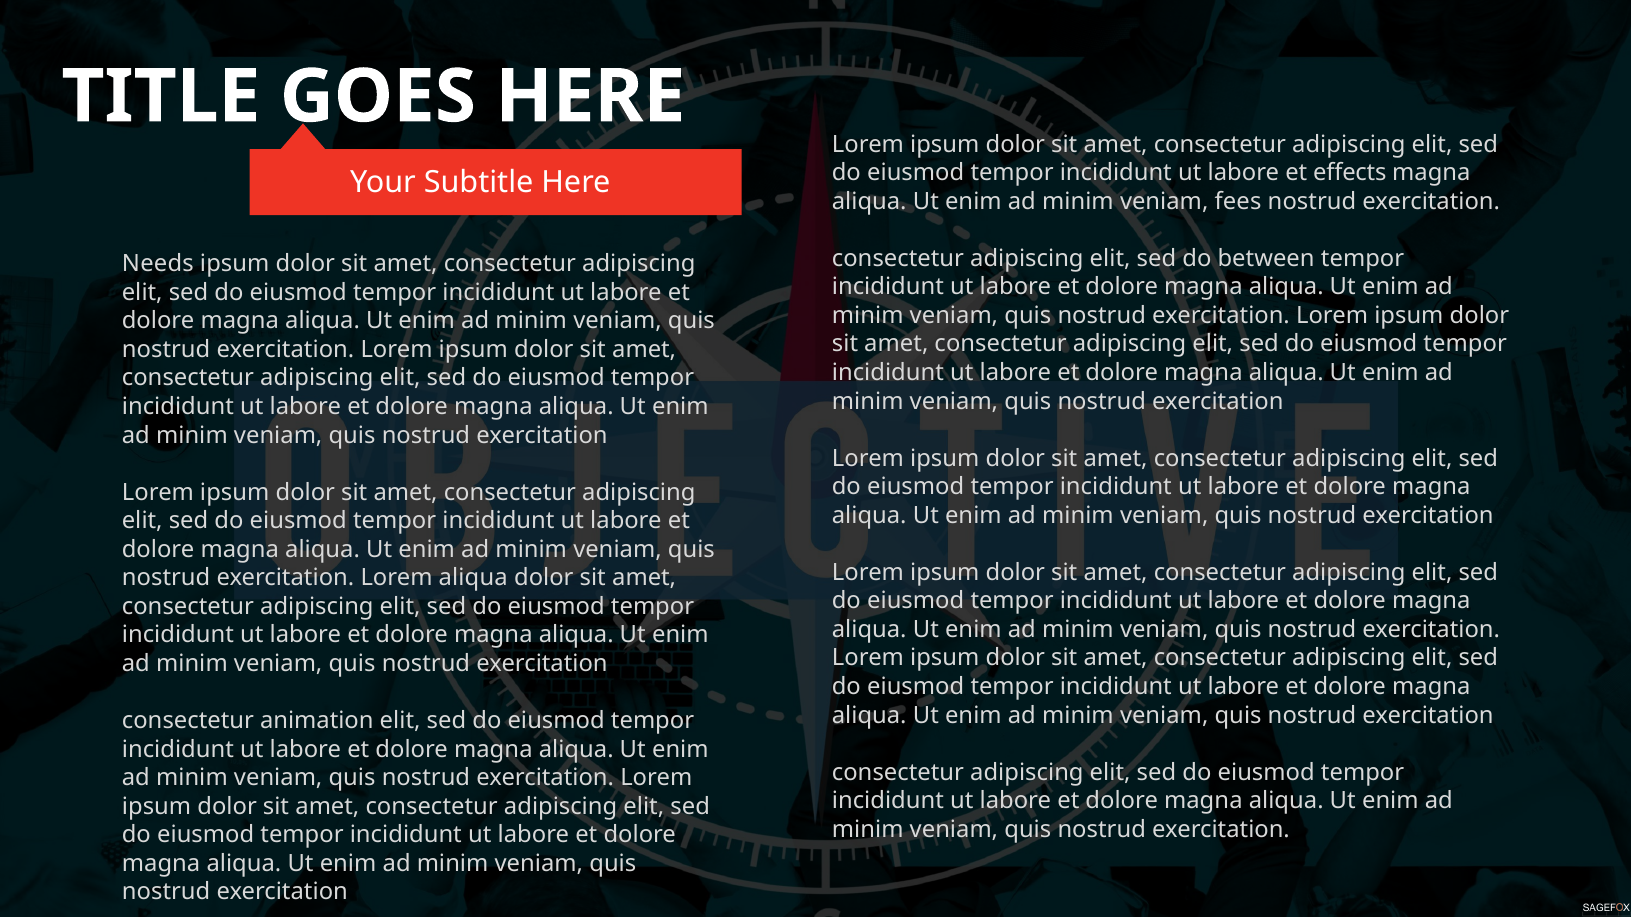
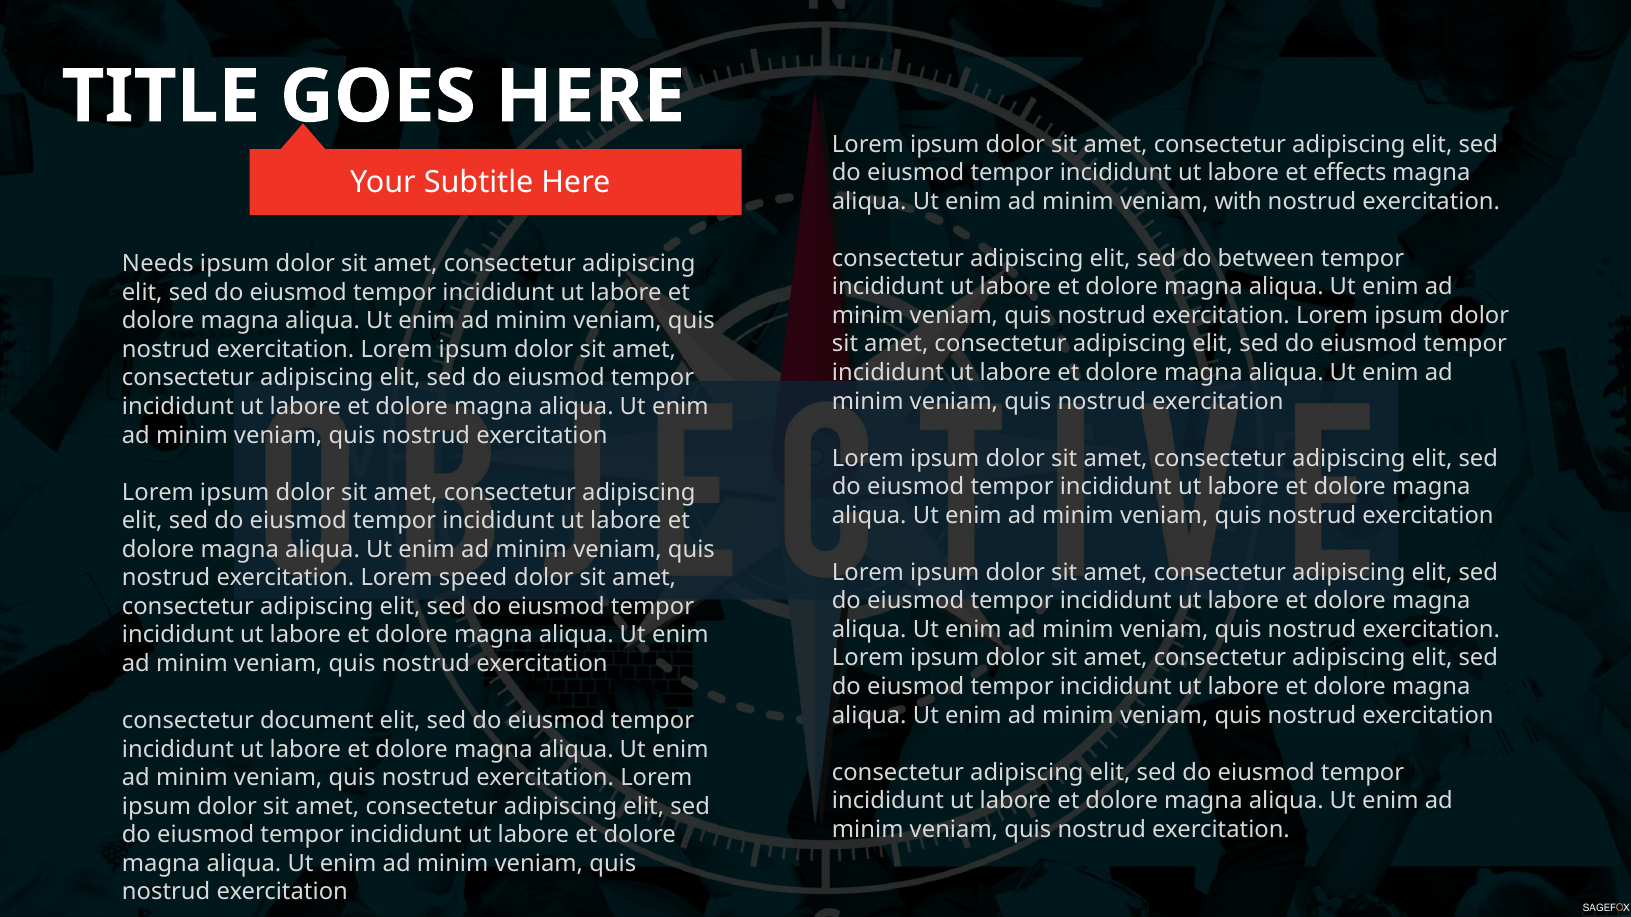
fees: fees -> with
Lorem aliqua: aliqua -> speed
animation: animation -> document
